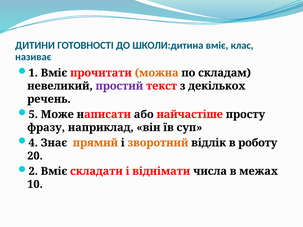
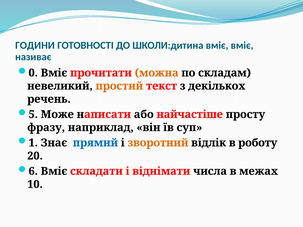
ДИТИНИ: ДИТИНИ -> ГОДИНИ
вміє клас: клас -> вміє
1: 1 -> 0
простий colour: purple -> orange
4: 4 -> 1
прямий colour: orange -> blue
2: 2 -> 6
